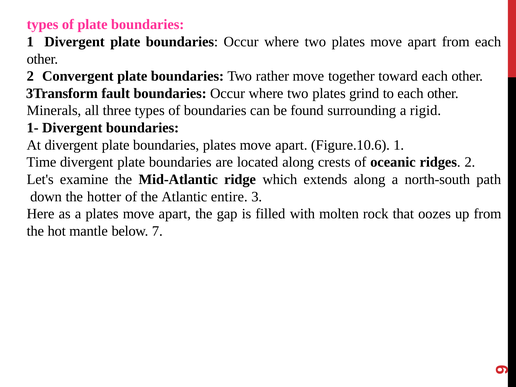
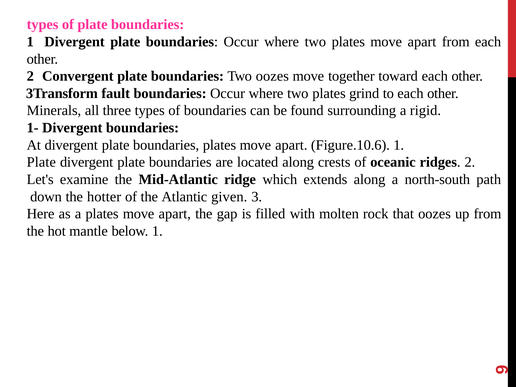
Two rather: rather -> oozes
Time at (41, 162): Time -> Plate
entire: entire -> given
below 7: 7 -> 1
